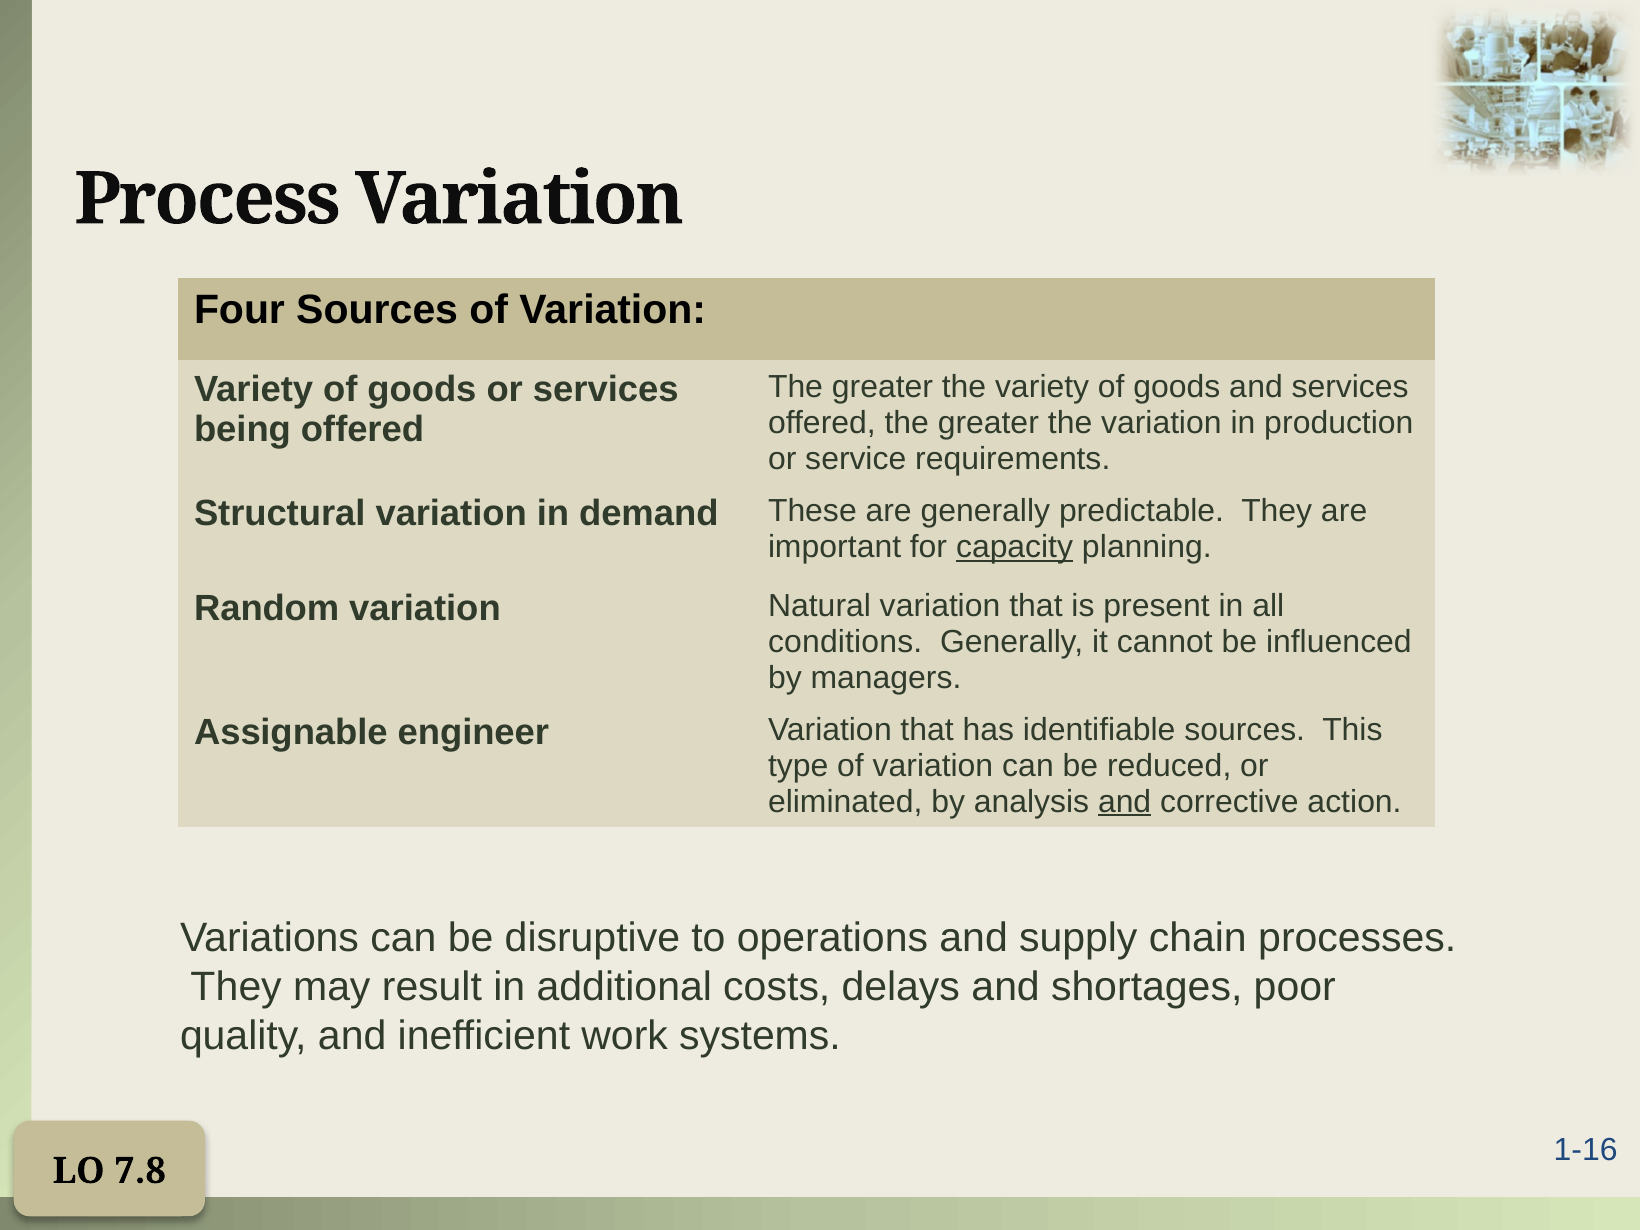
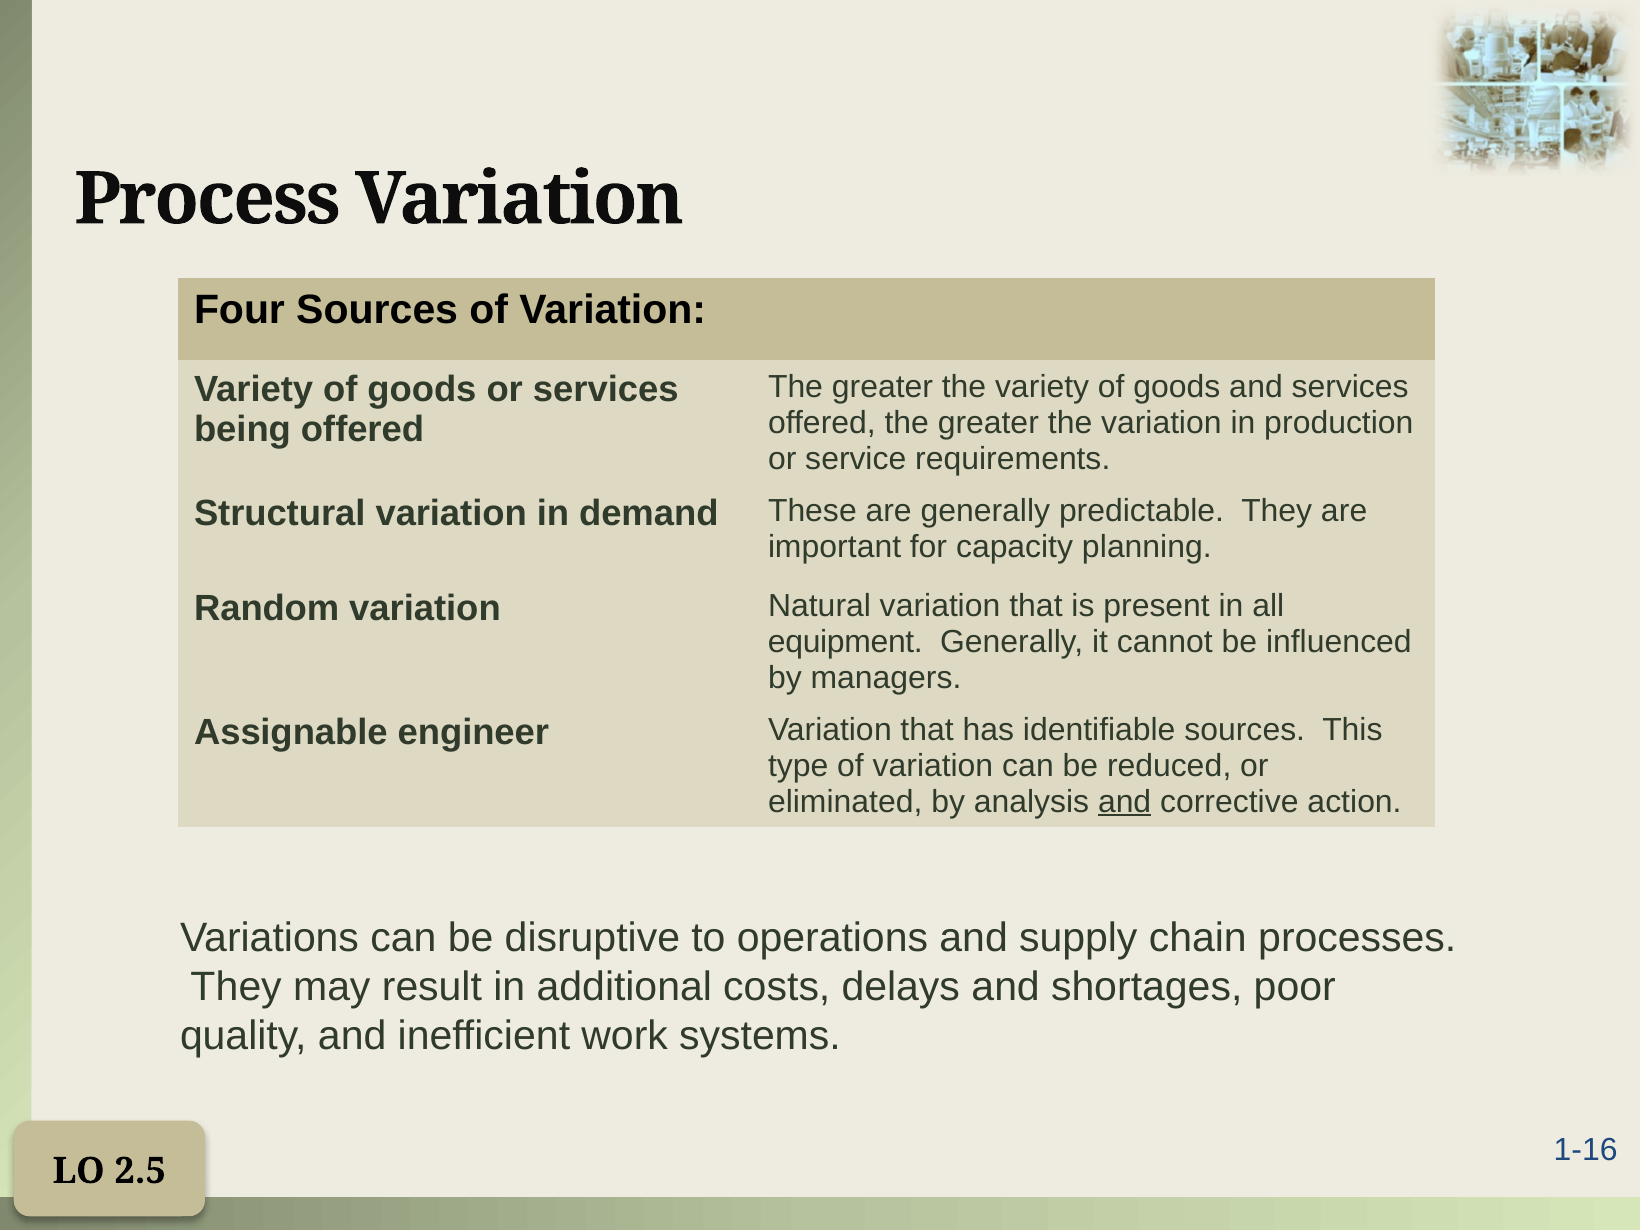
capacity underline: present -> none
conditions: conditions -> equipment
7.8: 7.8 -> 2.5
